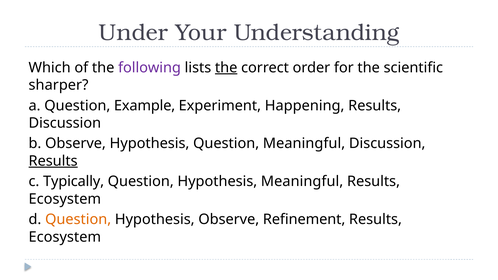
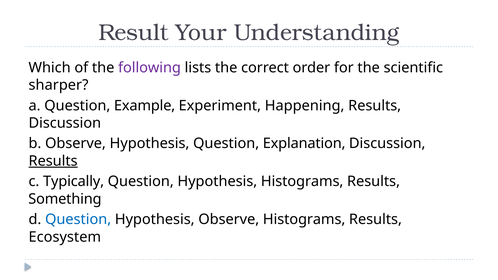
Under: Under -> Result
the at (226, 68) underline: present -> none
Question Meaningful: Meaningful -> Explanation
Hypothesis Meaningful: Meaningful -> Histograms
Ecosystem at (65, 199): Ecosystem -> Something
Question at (78, 220) colour: orange -> blue
Observe Refinement: Refinement -> Histograms
